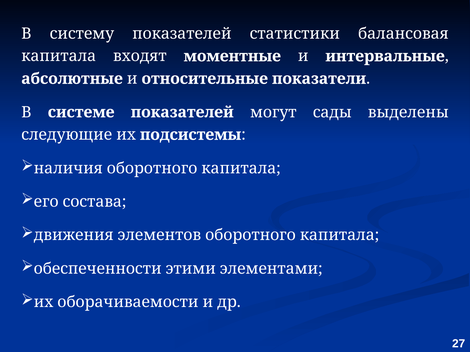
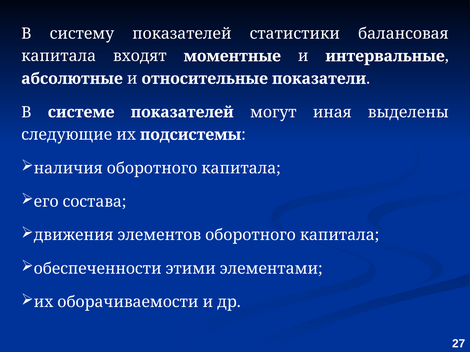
сады: сады -> иная
